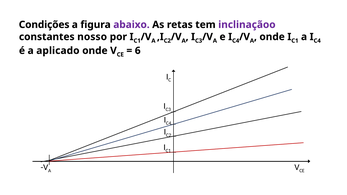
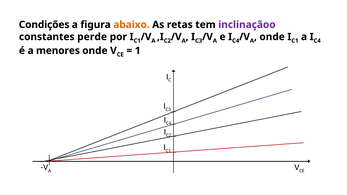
abaixo colour: purple -> orange
nosso: nosso -> perde
aplicado: aplicado -> menores
6: 6 -> 1
